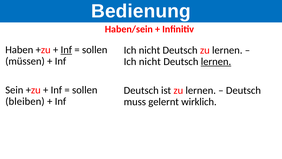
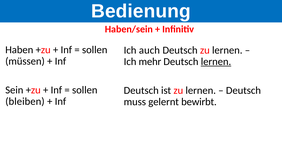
Inf at (66, 50) underline: present -> none
nicht at (149, 50): nicht -> auch
nicht at (150, 61): nicht -> mehr
wirklich: wirklich -> bewirbt
